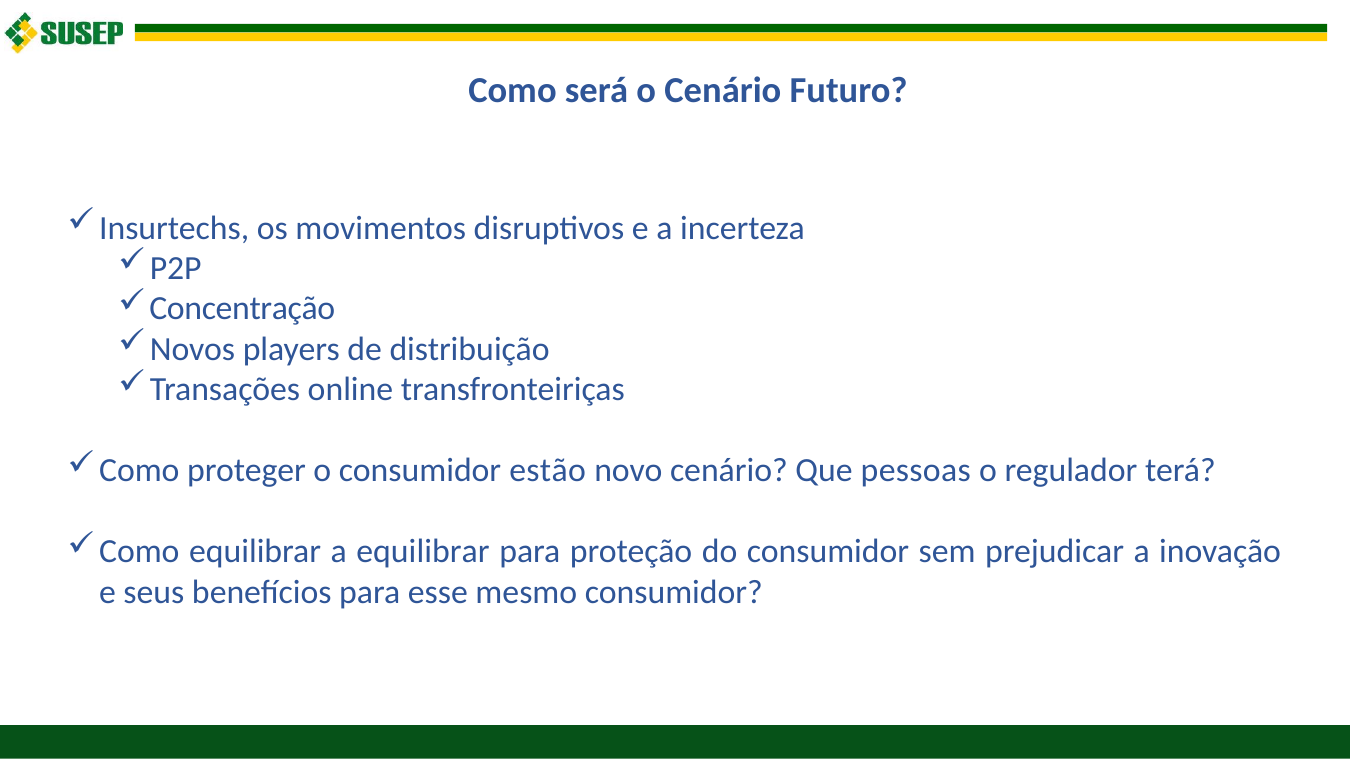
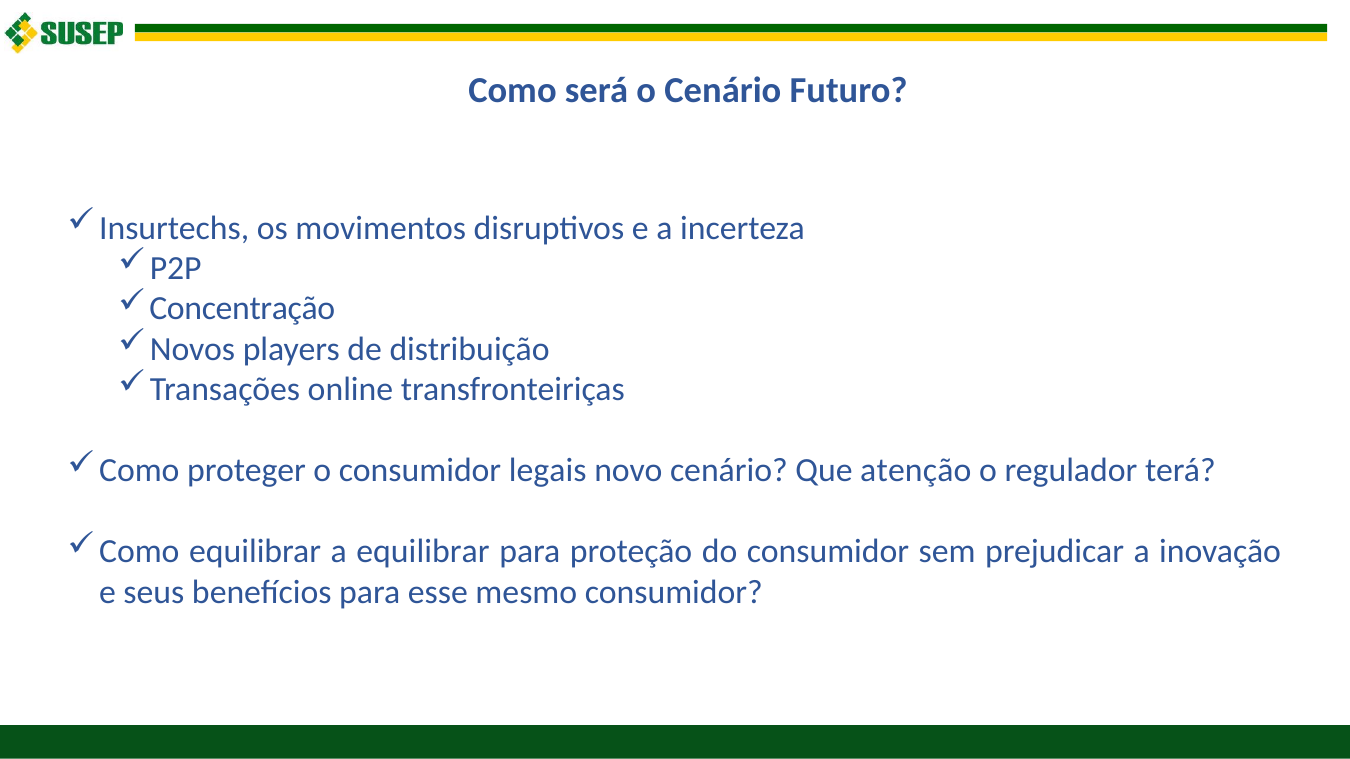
estão: estão -> legais
pessoas: pessoas -> atenção
